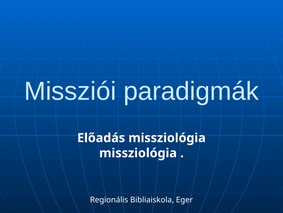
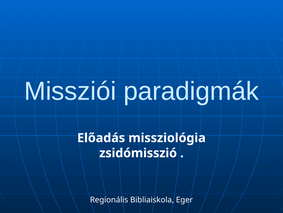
missziológia at (138, 153): missziológia -> zsidómisszió
